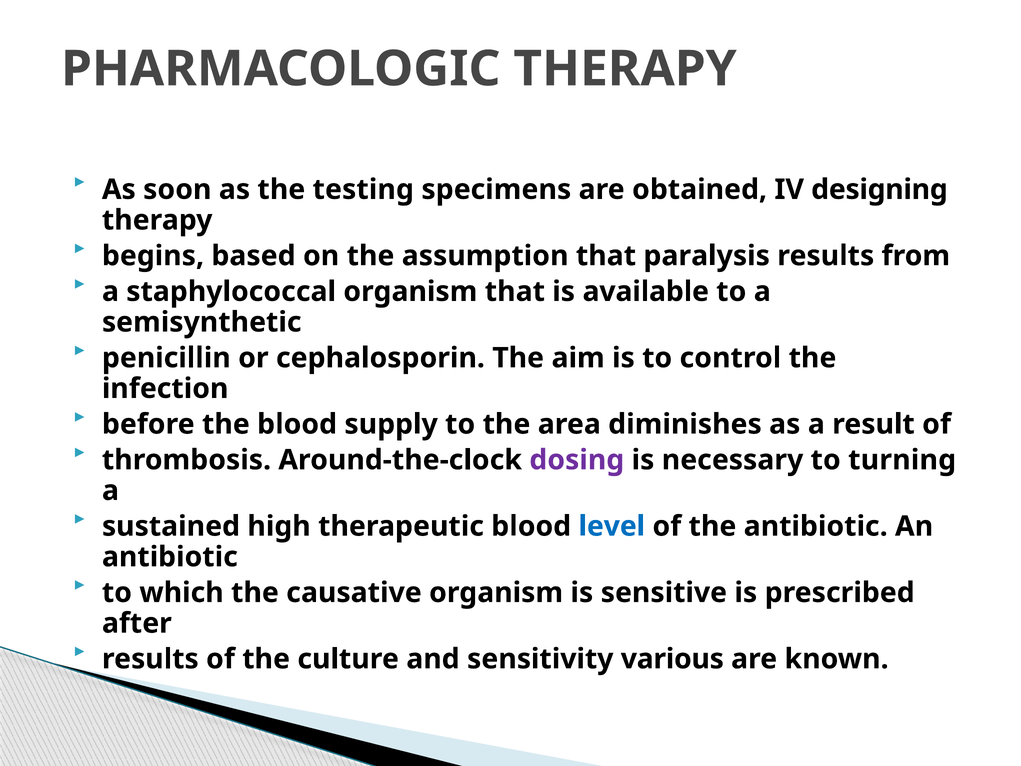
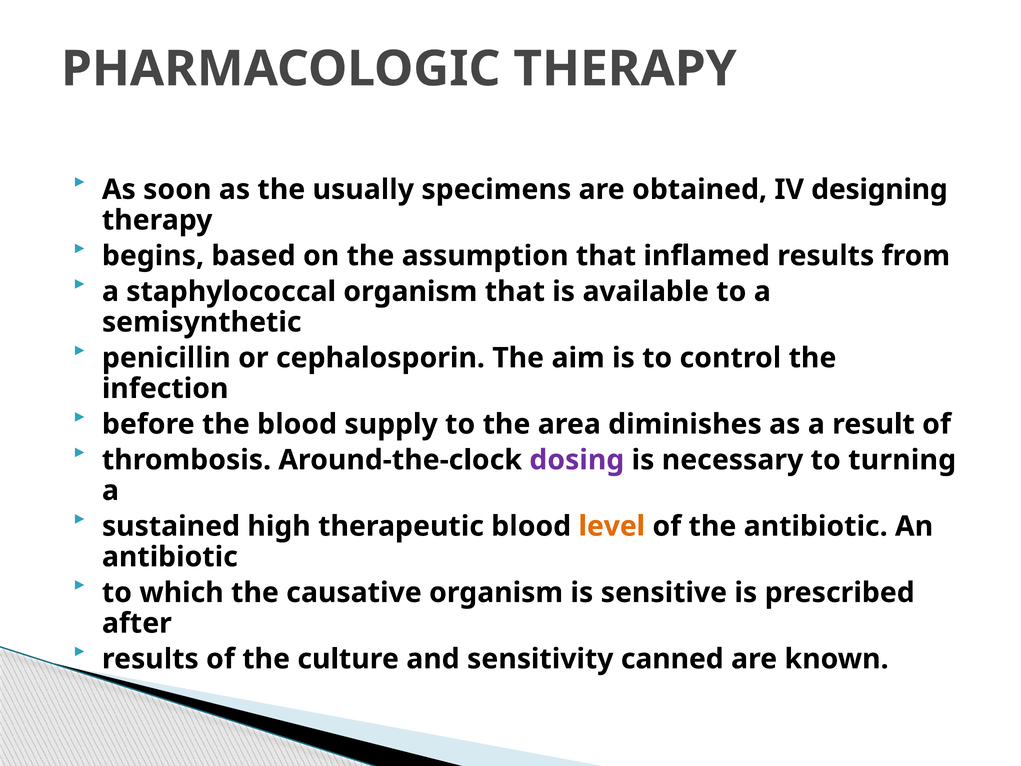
testing: testing -> usually
paralysis: paralysis -> inflamed
level colour: blue -> orange
various: various -> canned
